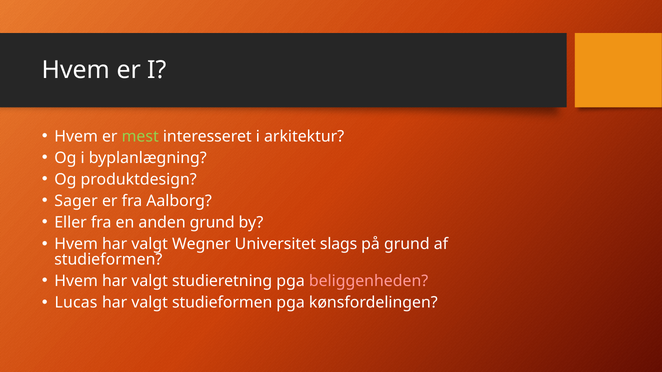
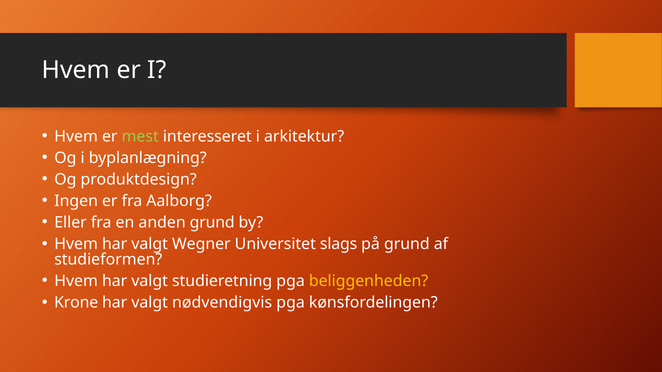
Sager: Sager -> Ingen
beliggenheden colour: pink -> yellow
Lucas: Lucas -> Krone
valgt studieformen: studieformen -> nødvendigvis
